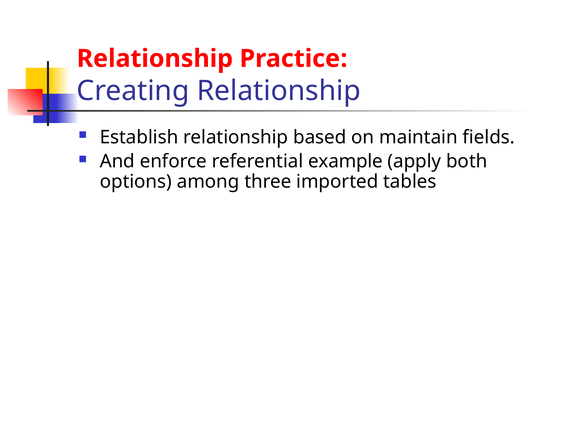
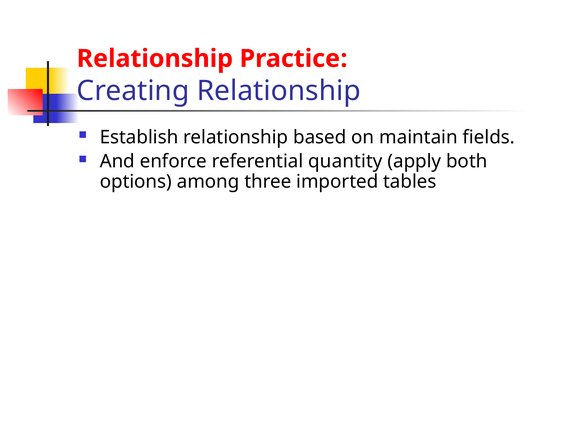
example: example -> quantity
